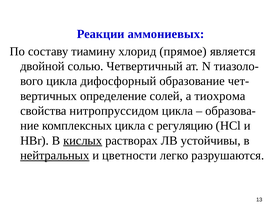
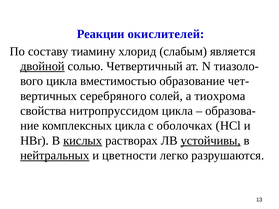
аммониевых: аммониевых -> окислителей
прямое: прямое -> слабым
двойной underline: none -> present
дифосфорный: дифосфорный -> вместимостью
определение: определение -> серебряного
регуляцию: регуляцию -> оболочках
устойчивы underline: none -> present
